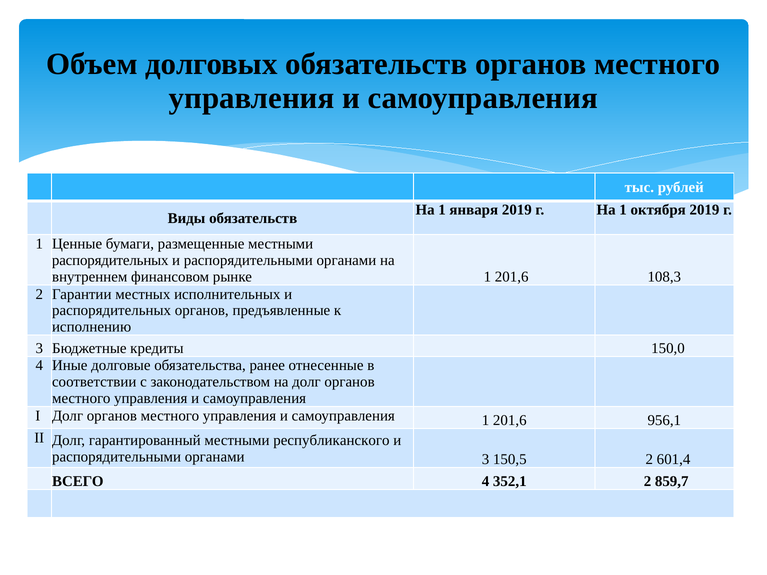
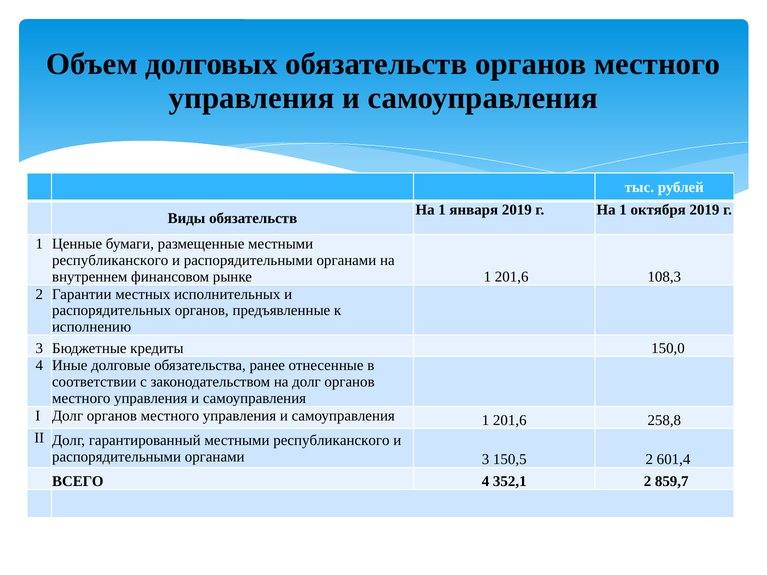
распорядительных at (110, 260): распорядительных -> республиканского
956,1: 956,1 -> 258,8
